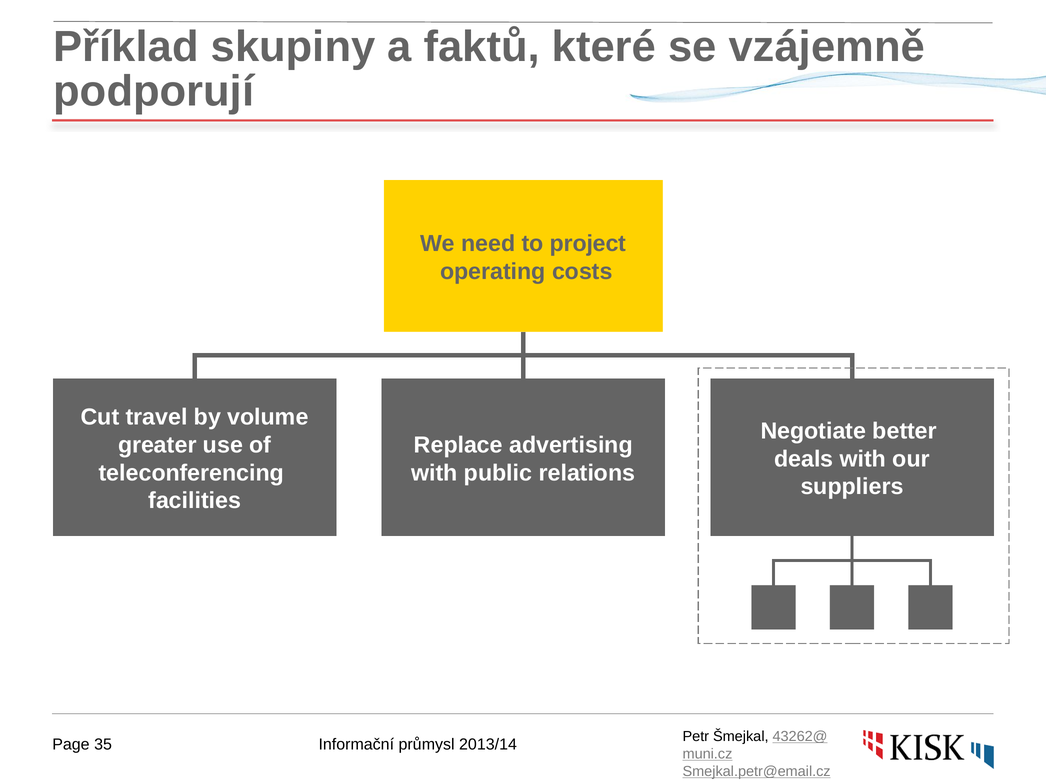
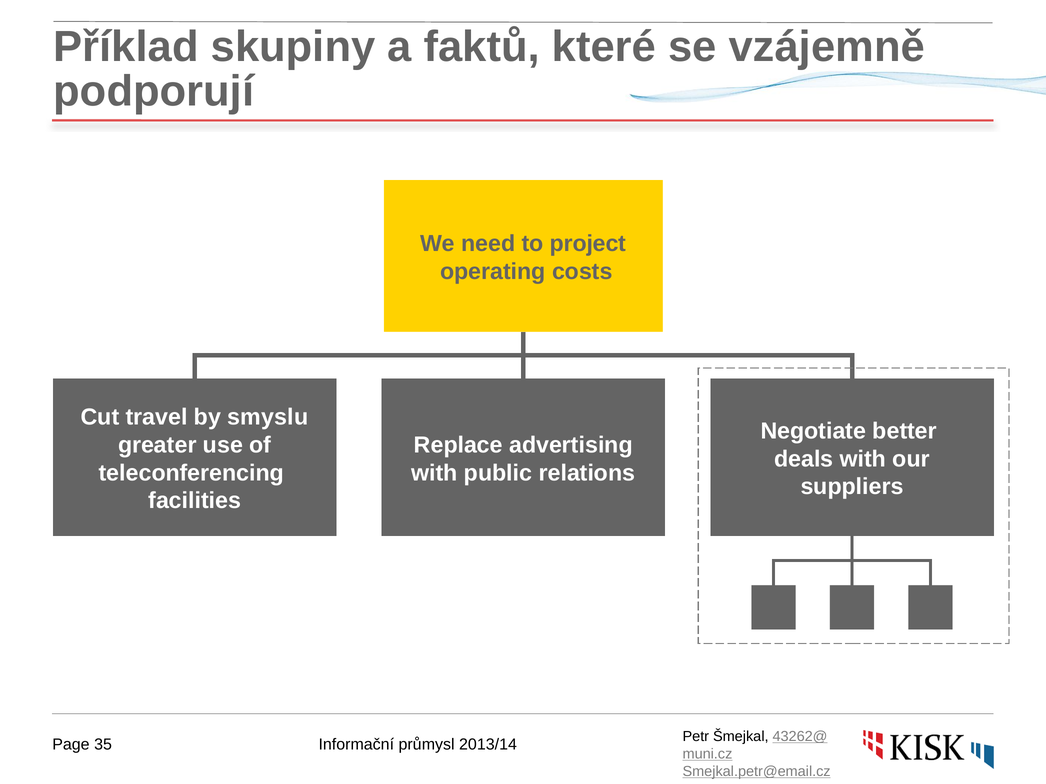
volume: volume -> smyslu
